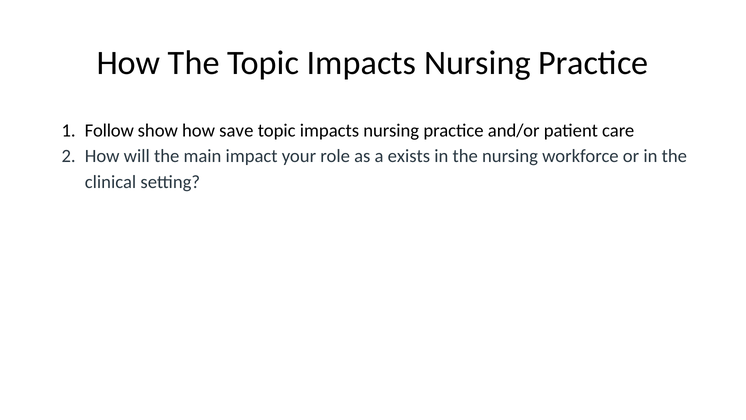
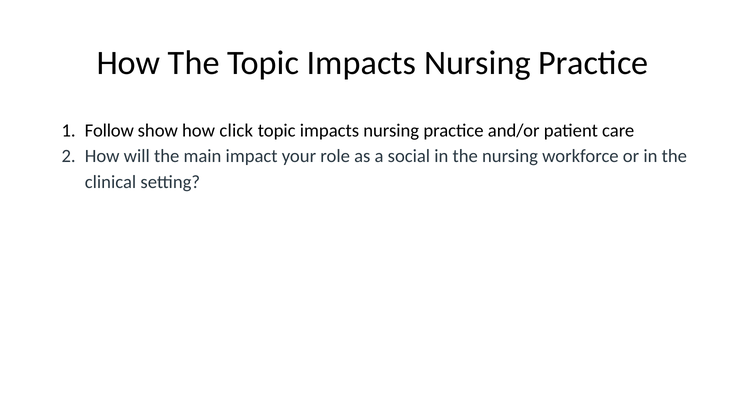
save: save -> click
exists: exists -> social
